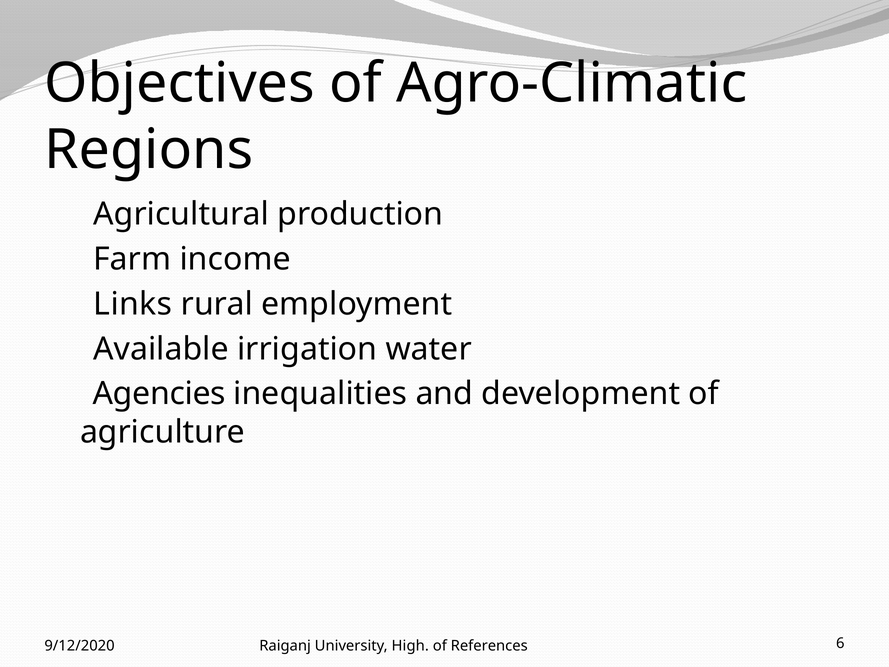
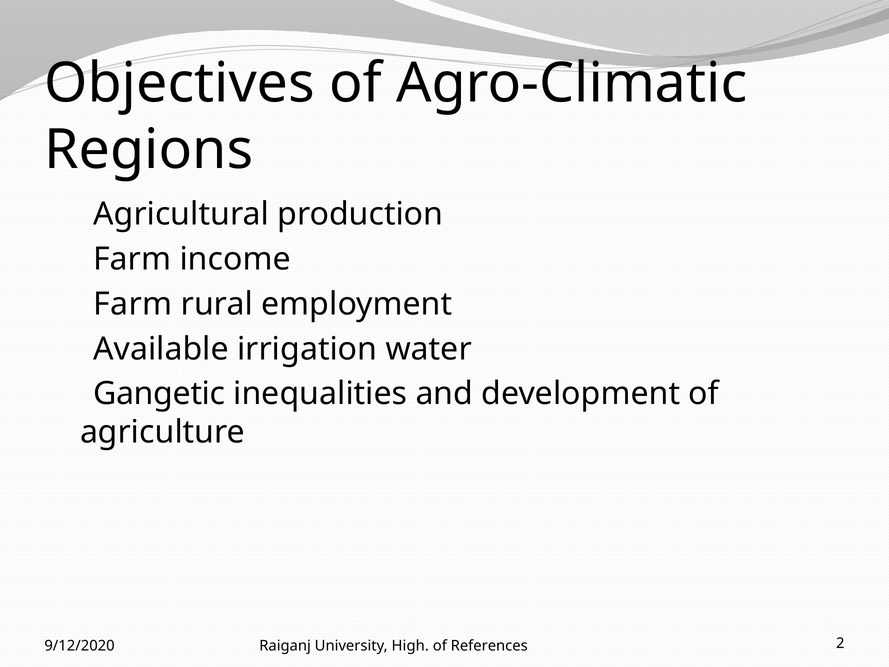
Links at (133, 304): Links -> Farm
Agencies: Agencies -> Gangetic
6: 6 -> 2
